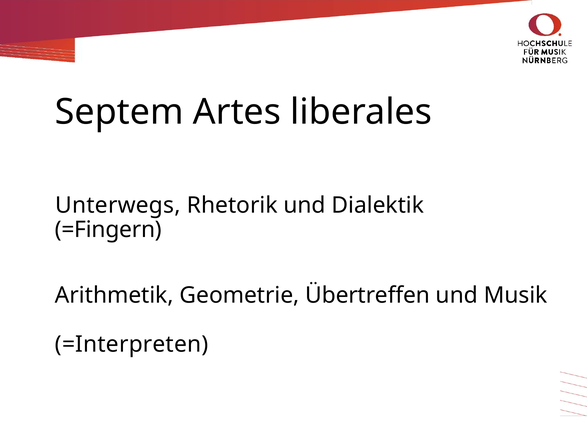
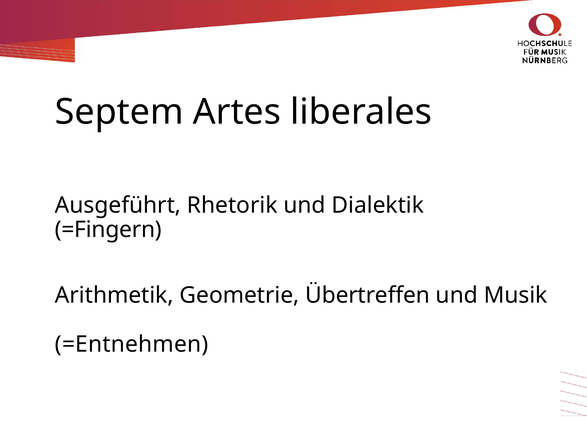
Unterwegs: Unterwegs -> Ausgeführt
=Interpreten: =Interpreten -> =Entnehmen
